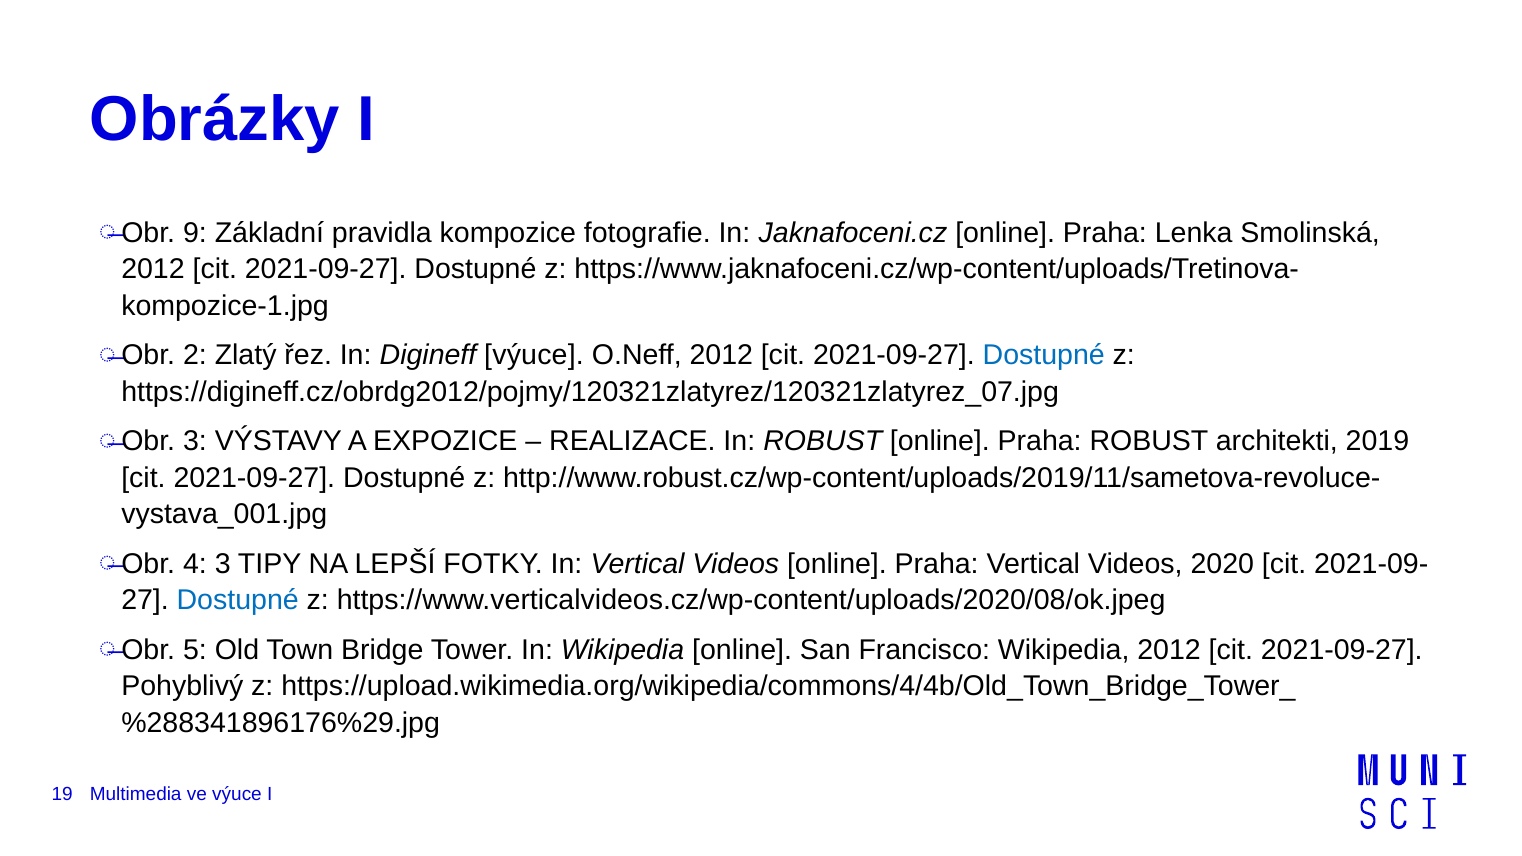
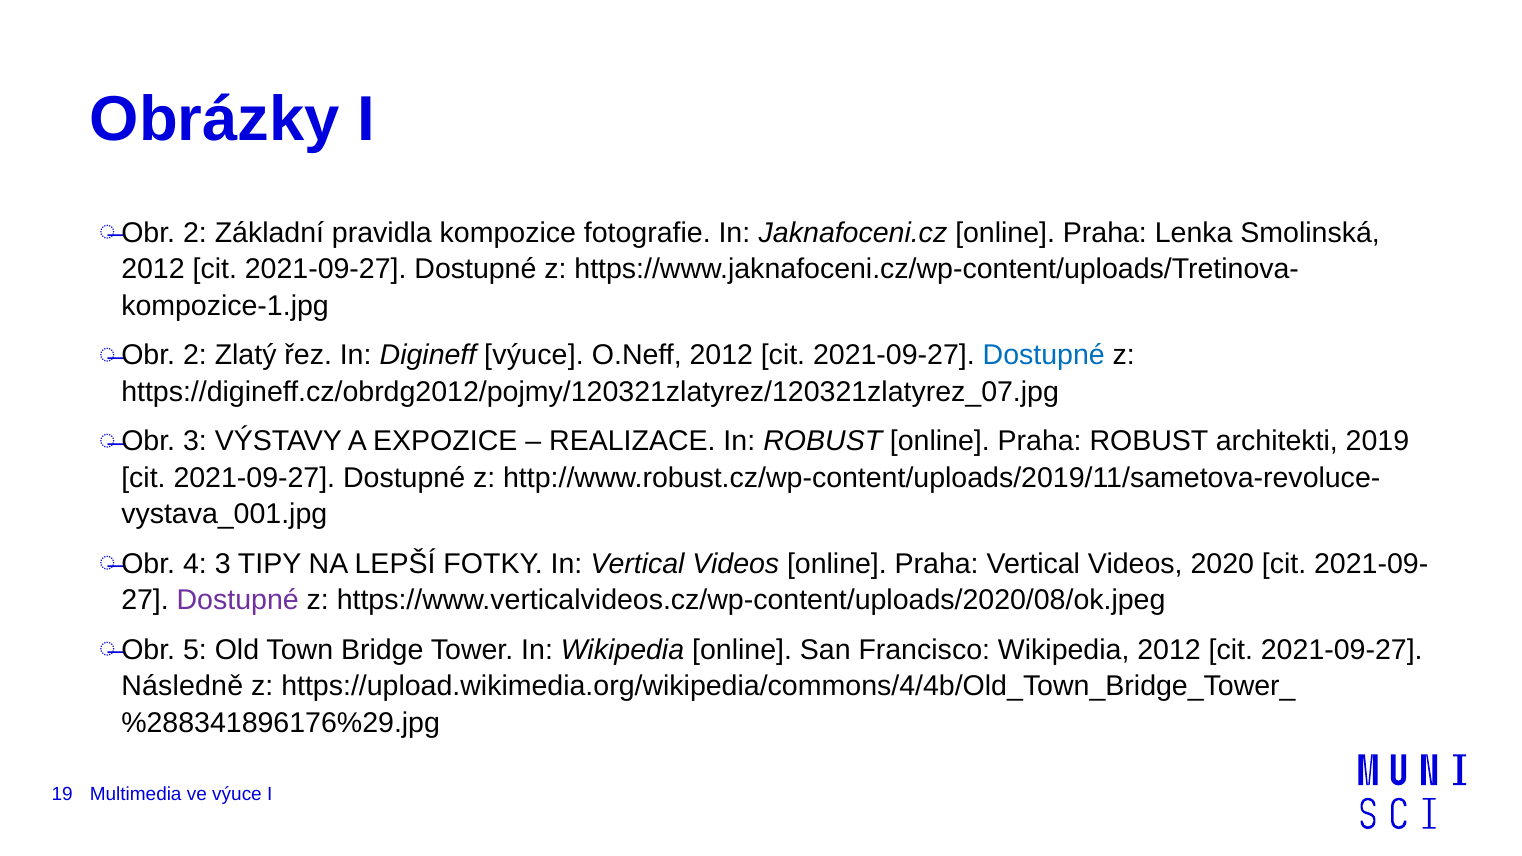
9 at (195, 233): 9 -> 2
Dostupné at (238, 600) colour: blue -> purple
Pohyblivý: Pohyblivý -> Následně
